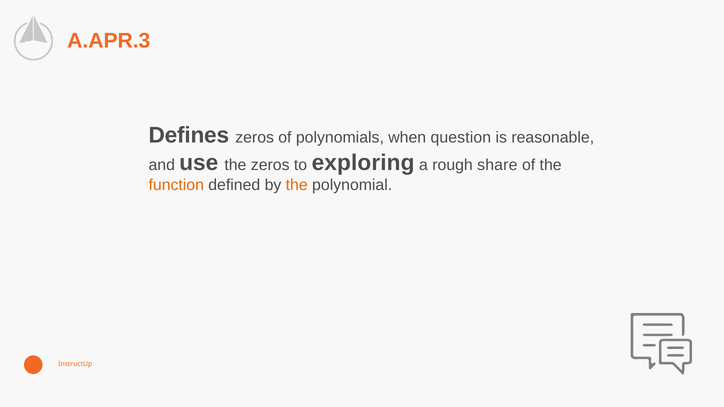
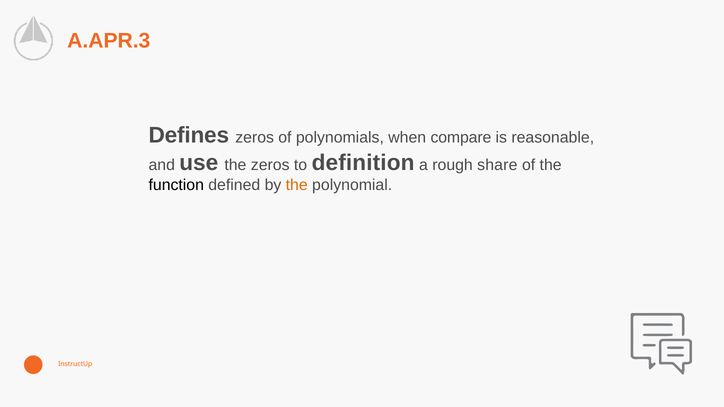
question: question -> compare
exploring: exploring -> definition
function colour: orange -> black
